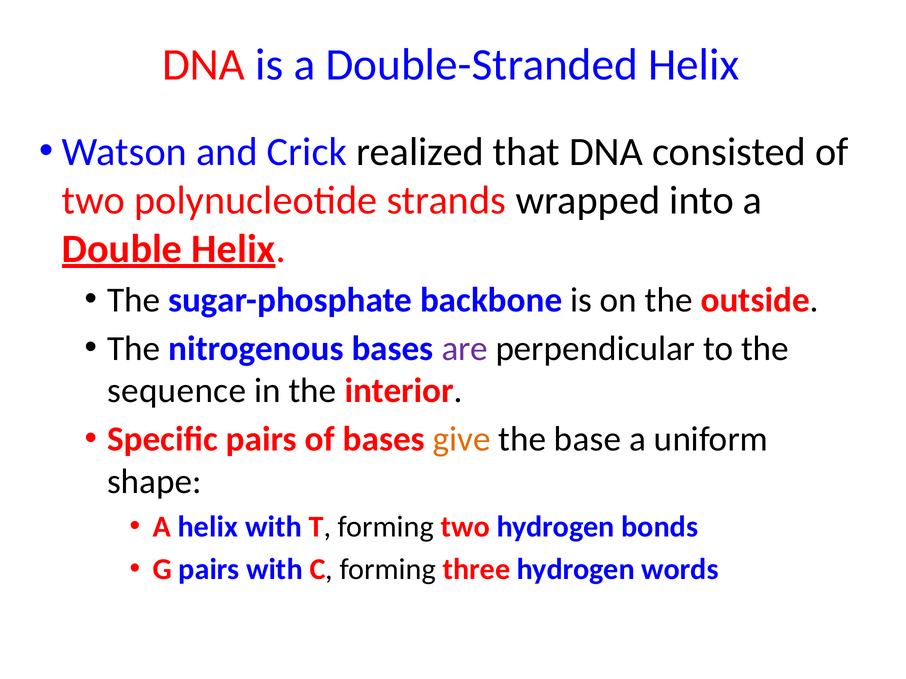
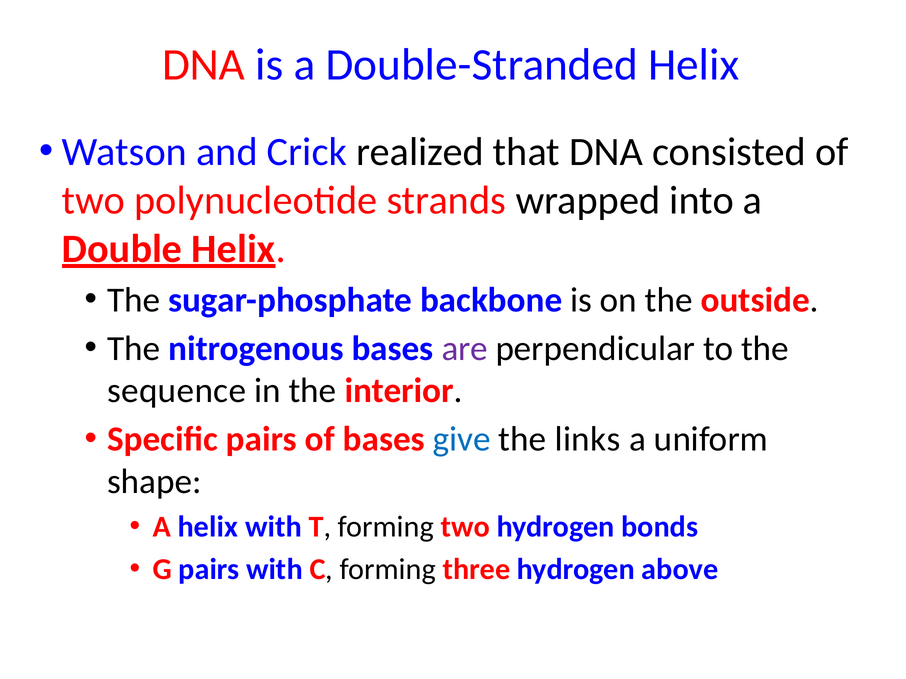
give colour: orange -> blue
base: base -> links
words: words -> above
